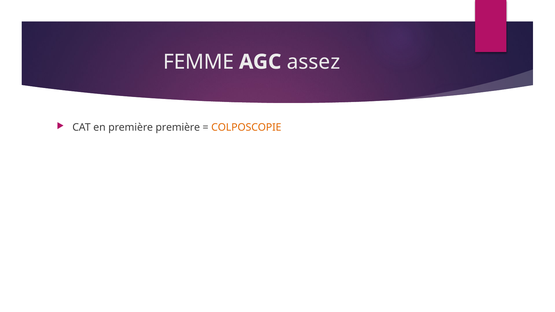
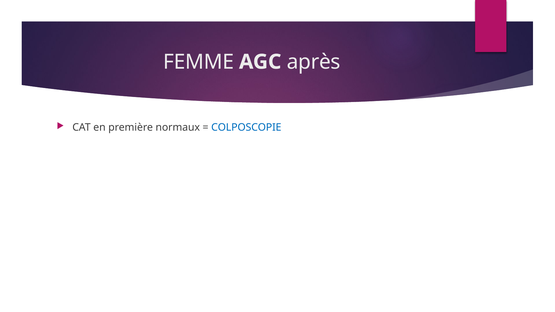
assez: assez -> après
première première: première -> normaux
COLPOSCOPIE colour: orange -> blue
